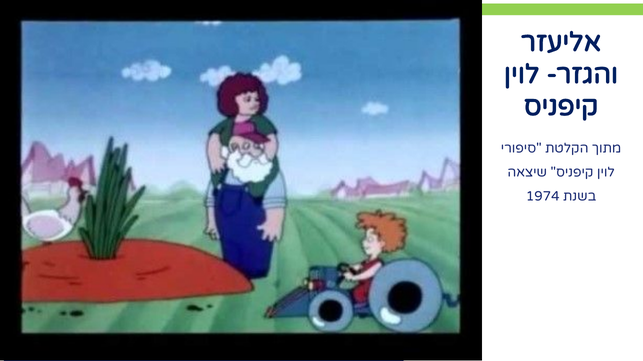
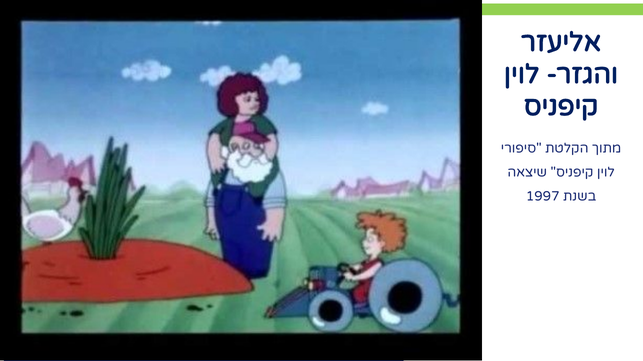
1974: 1974 -> 1997
